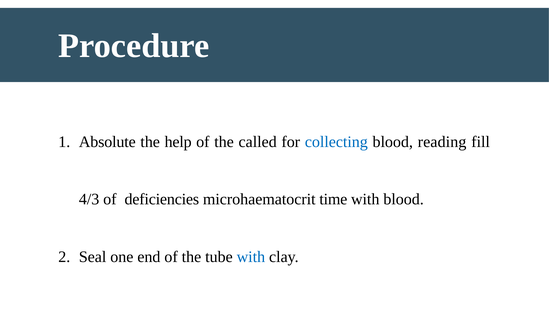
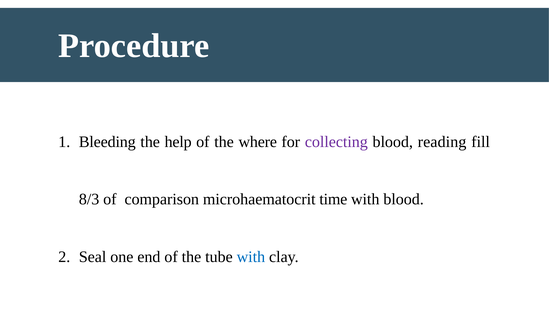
Absolute: Absolute -> Bleeding
called: called -> where
collecting colour: blue -> purple
4/3: 4/3 -> 8/3
deficiencies: deficiencies -> comparison
